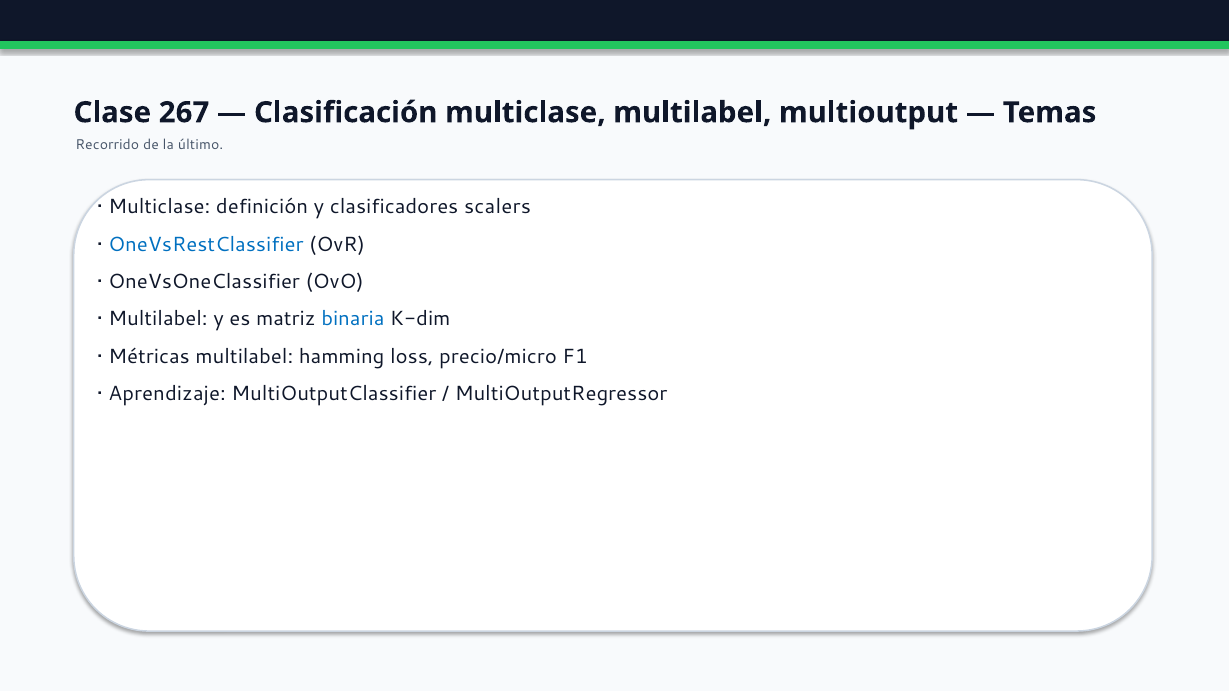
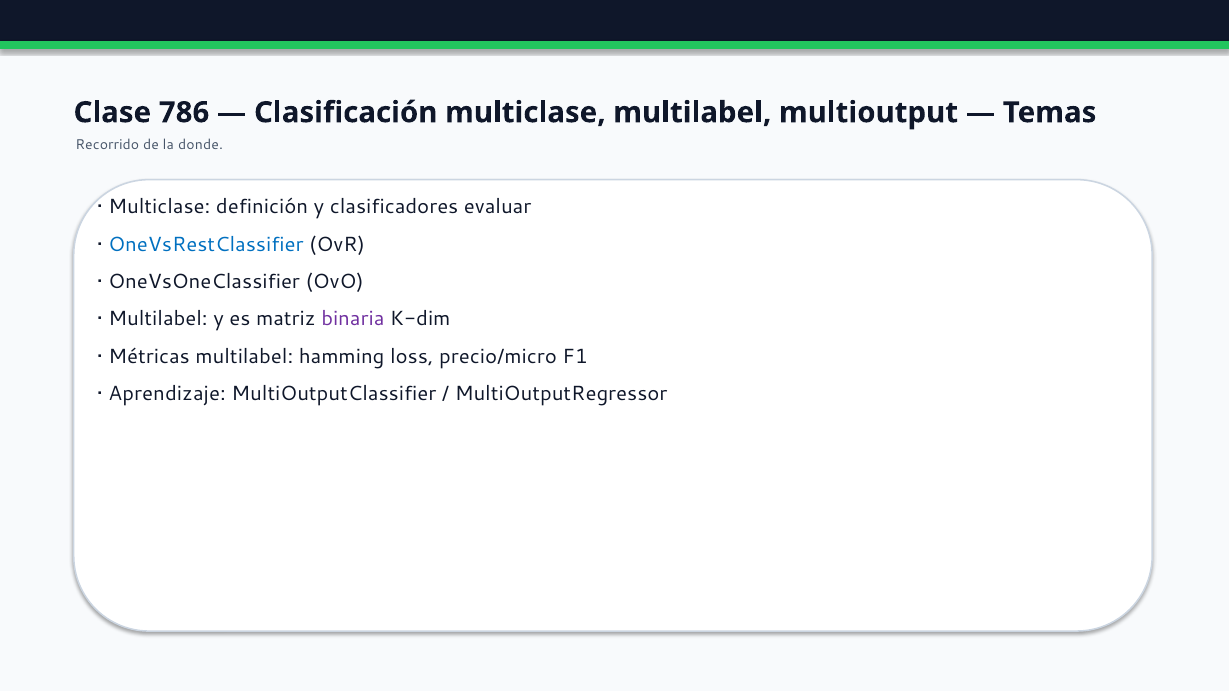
267: 267 -> 786
último: último -> donde
scalers: scalers -> evaluar
binaria colour: blue -> purple
